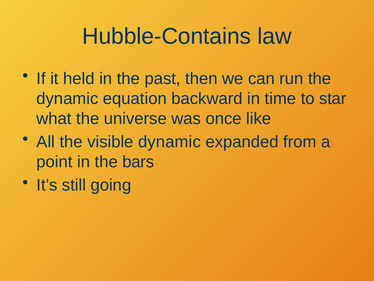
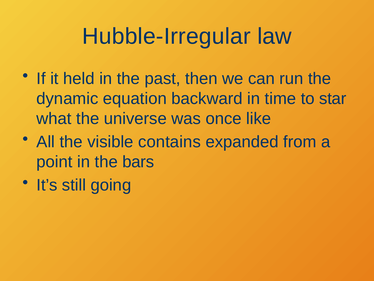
Hubble-Contains: Hubble-Contains -> Hubble-Irregular
visible dynamic: dynamic -> contains
